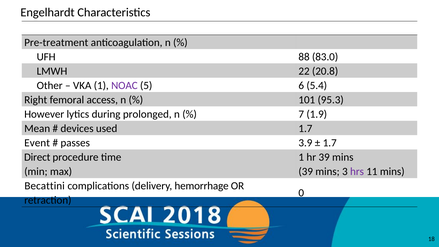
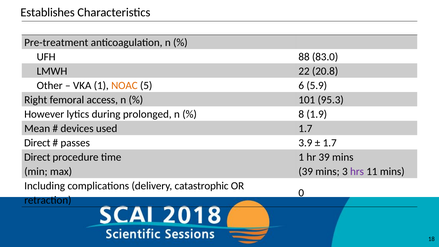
Engelhardt: Engelhardt -> Establishes
NOAC colour: purple -> orange
5.4: 5.4 -> 5.9
7: 7 -> 8
Event at (37, 143): Event -> Direct
Becattini: Becattini -> Including
hemorrhage: hemorrhage -> catastrophic
